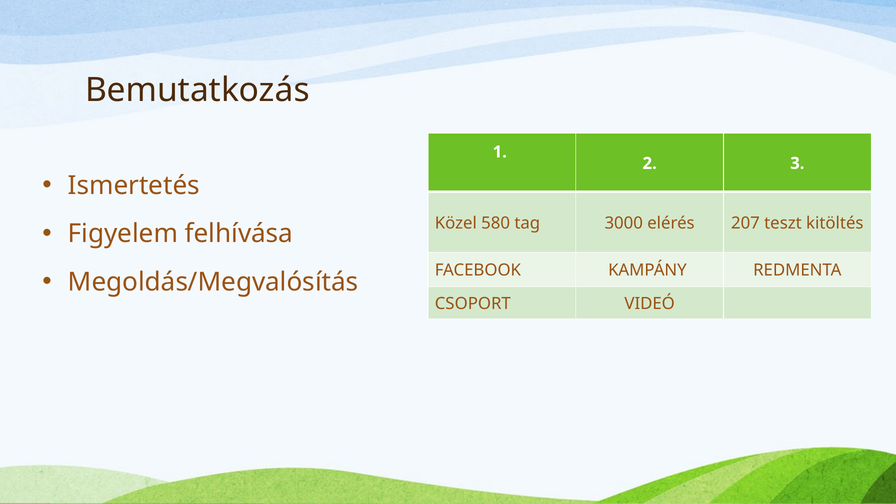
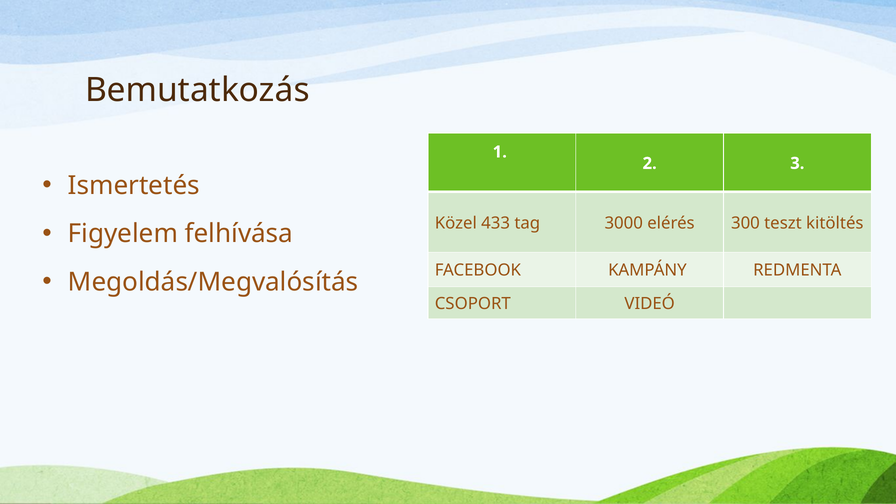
580: 580 -> 433
207: 207 -> 300
